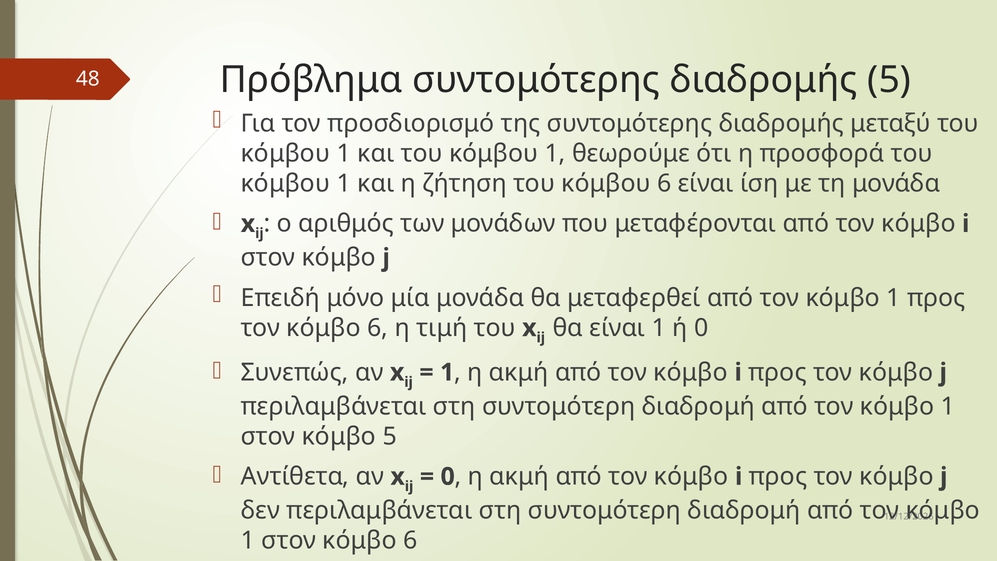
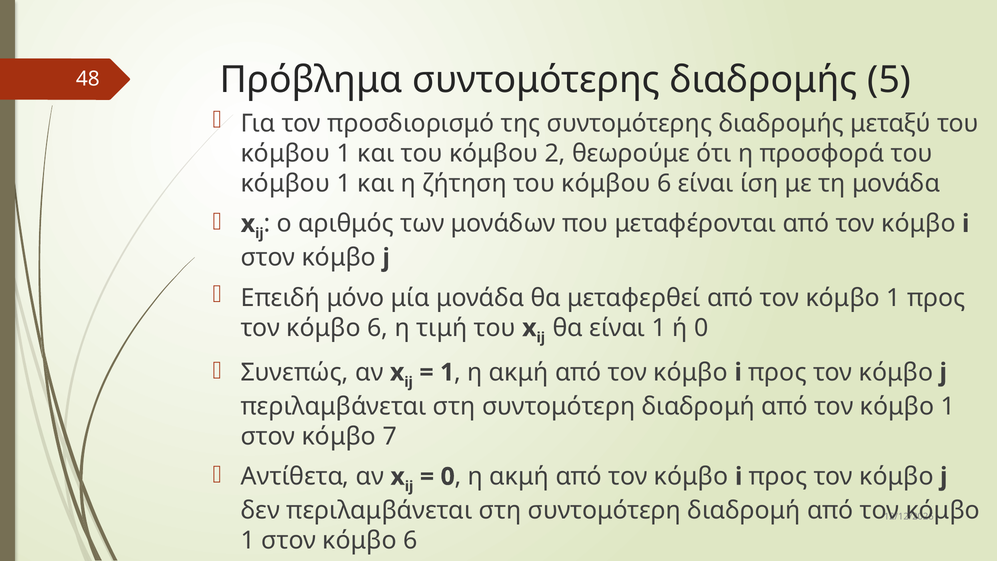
και του κόμβου 1: 1 -> 2
κόμβο 5: 5 -> 7
